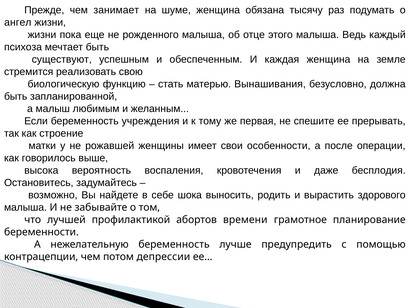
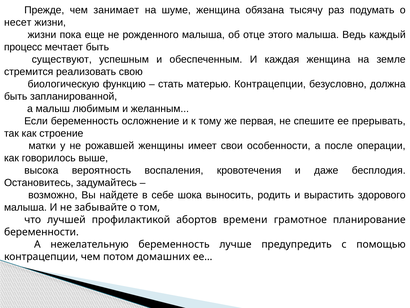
ангел: ангел -> несет
психоза: психоза -> процесс
матерью Вынашивания: Вынашивания -> Контрацепции
учреждения: учреждения -> осложнение
депрессии: депрессии -> домашних
